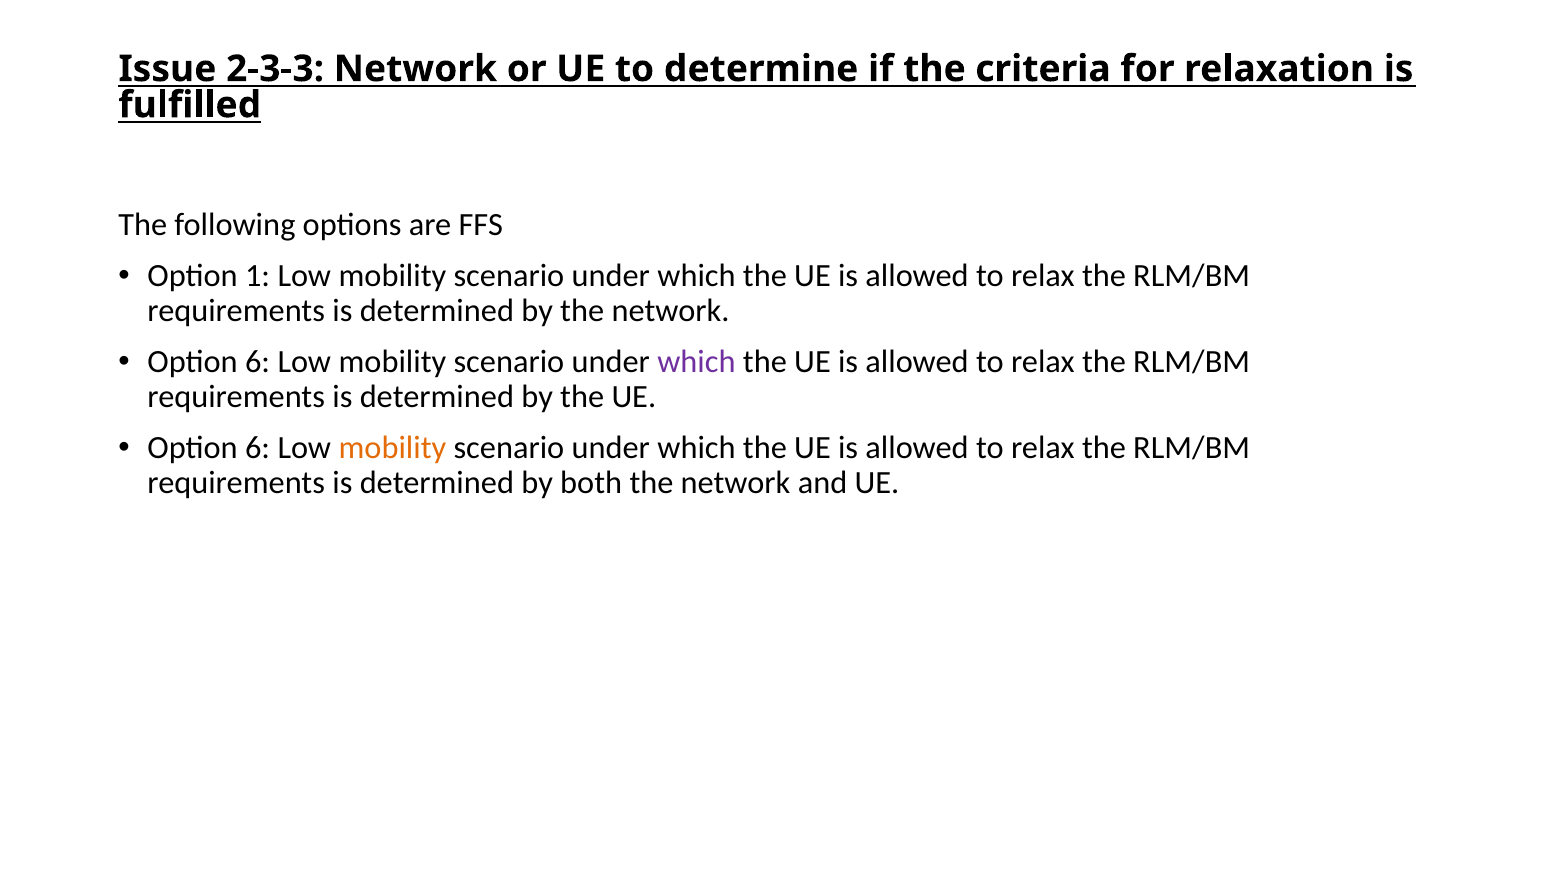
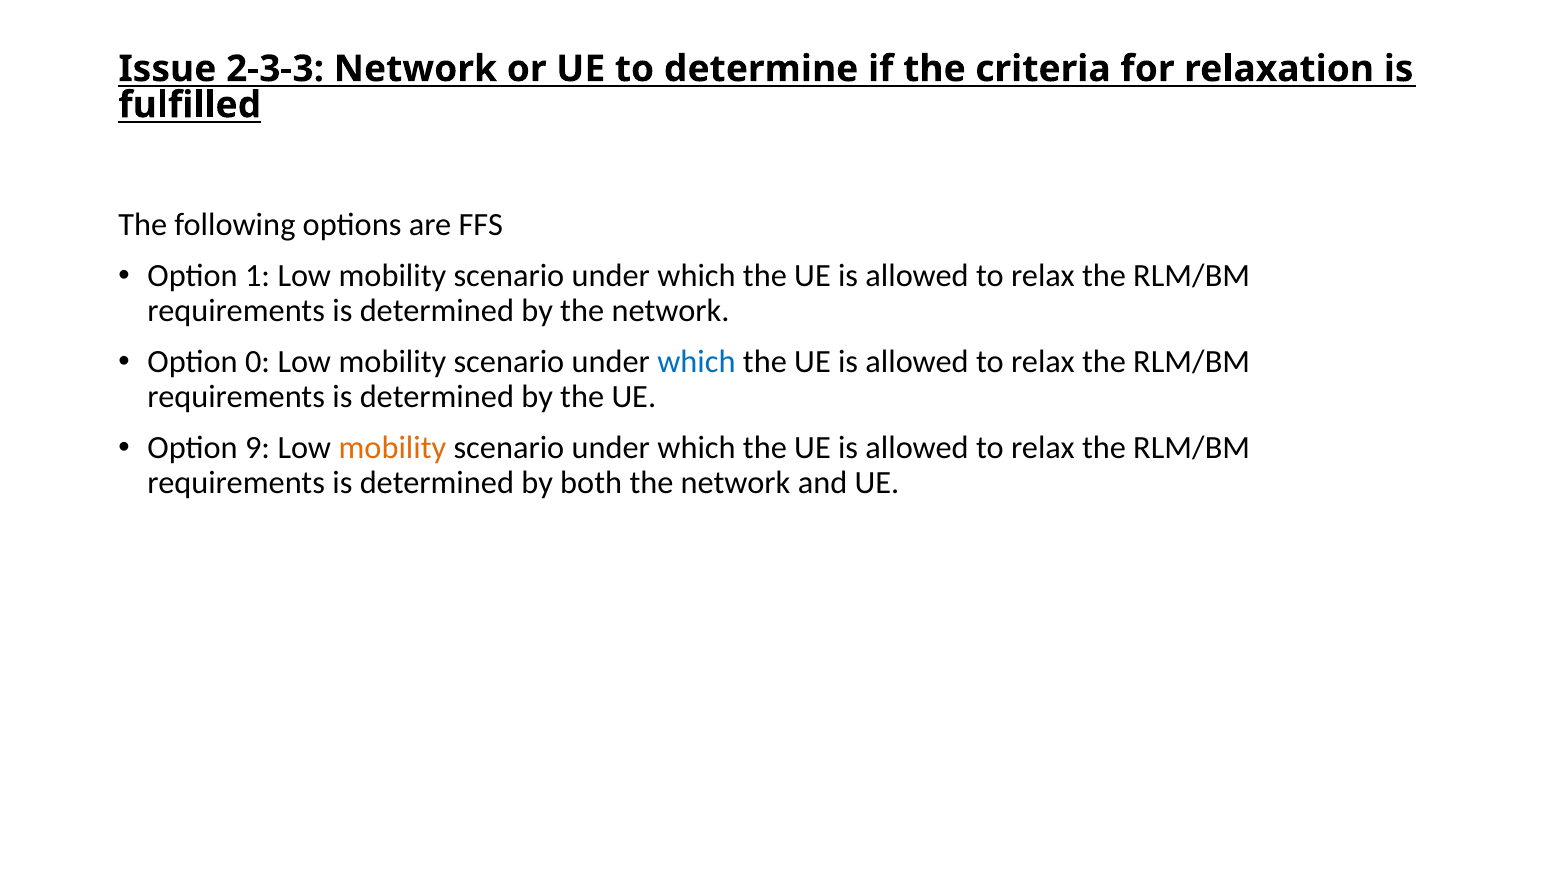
6 at (258, 362): 6 -> 0
which at (696, 362) colour: purple -> blue
6 at (258, 448): 6 -> 9
